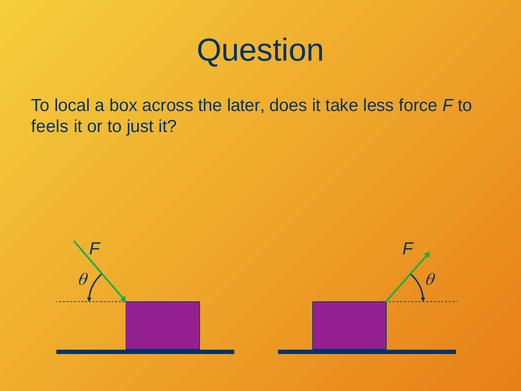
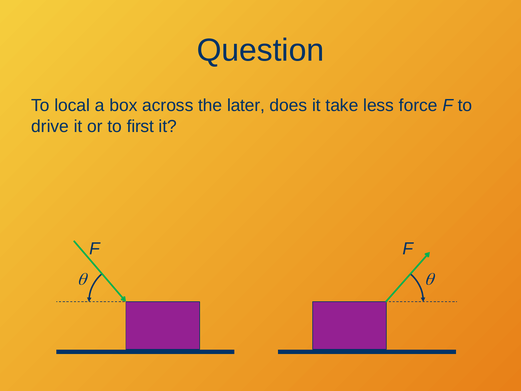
feels: feels -> drive
just: just -> first
